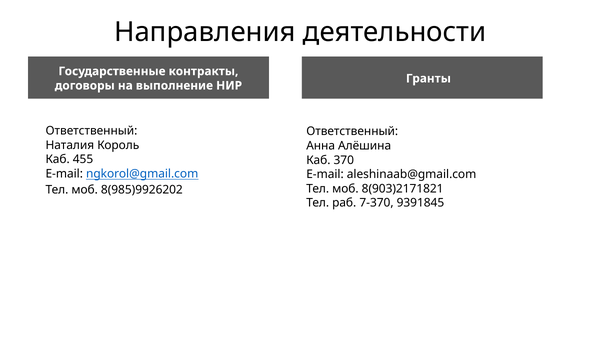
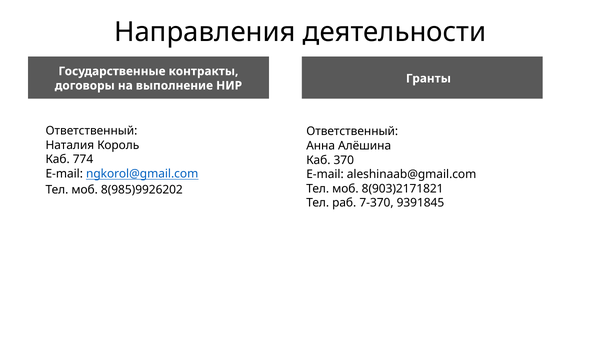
455: 455 -> 774
